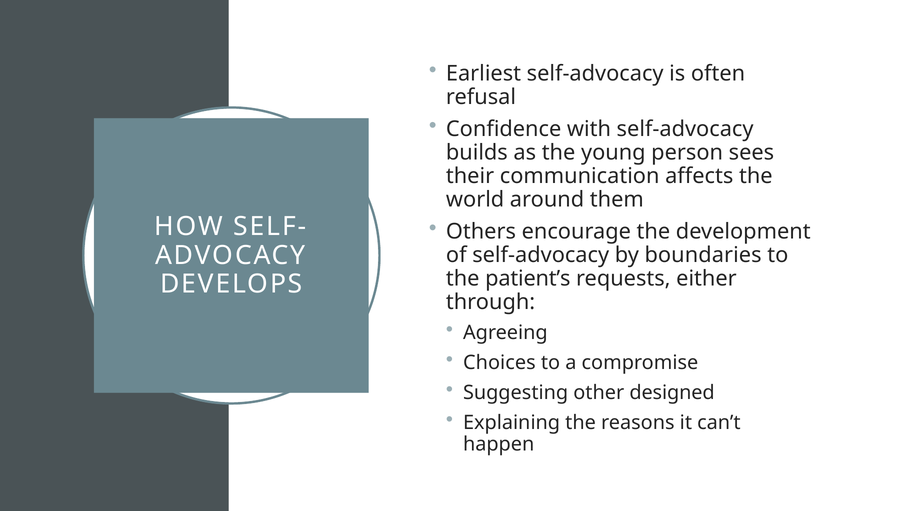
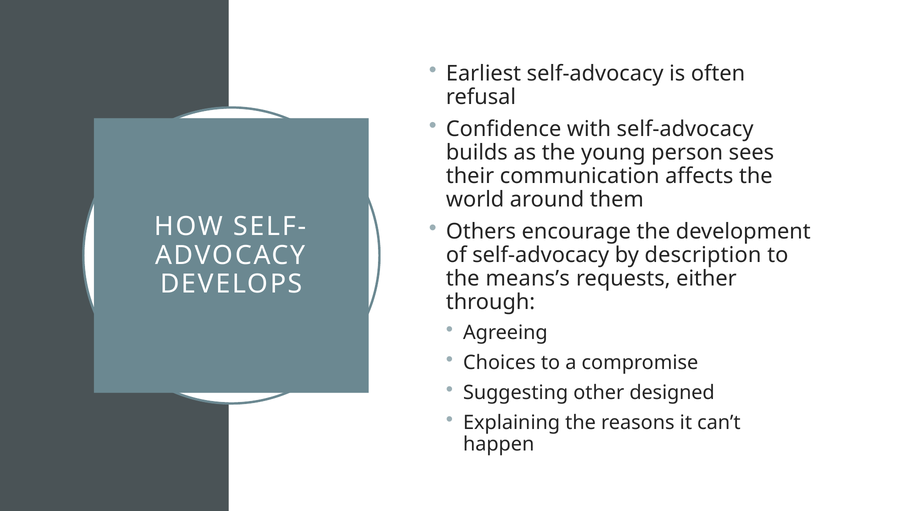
boundaries: boundaries -> description
patient’s: patient’s -> means’s
